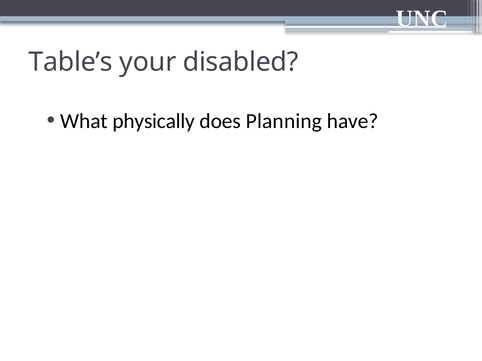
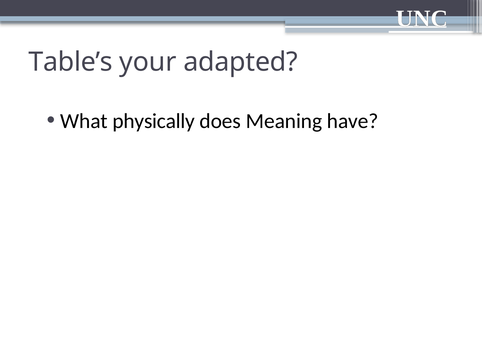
disabled: disabled -> adapted
Planning: Planning -> Meaning
